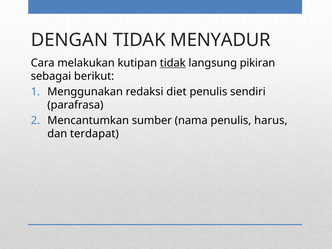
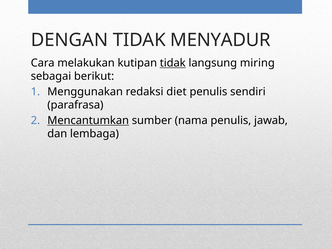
pikiran: pikiran -> miring
Mencantumkan underline: none -> present
harus: harus -> jawab
terdapat: terdapat -> lembaga
